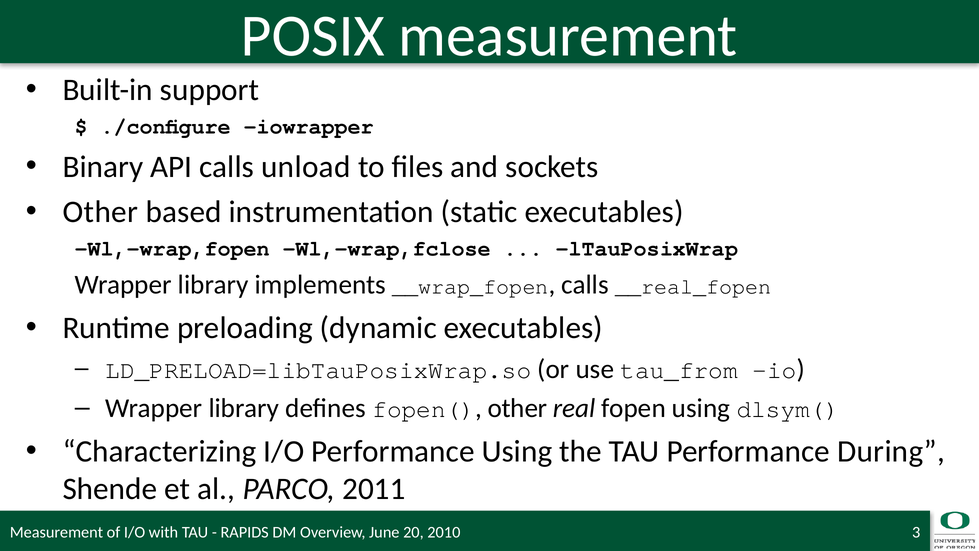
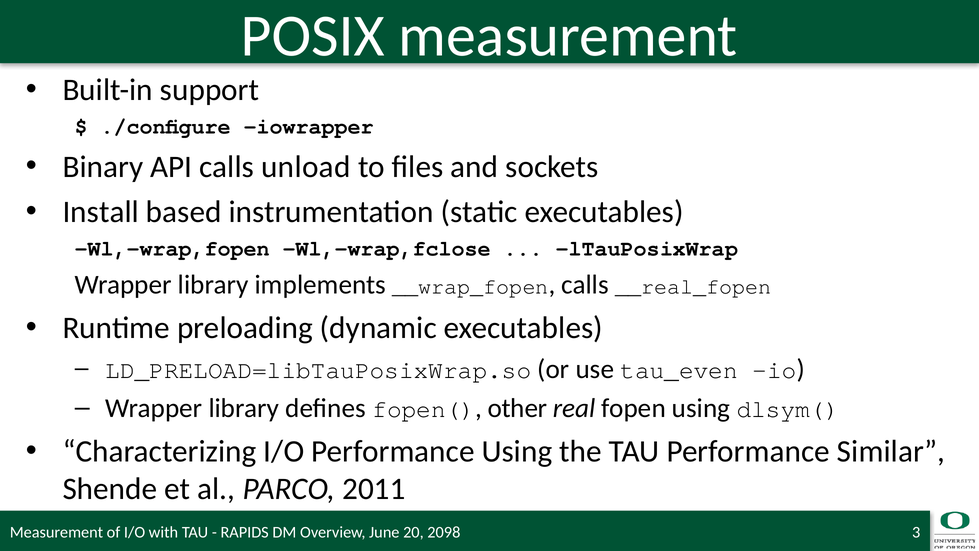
Other at (101, 212): Other -> Install
tau_from: tau_from -> tau_even
During: During -> Similar
2010: 2010 -> 2098
